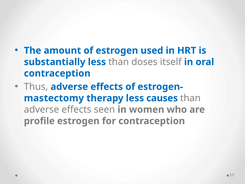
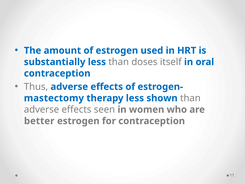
causes: causes -> shown
profile: profile -> better
